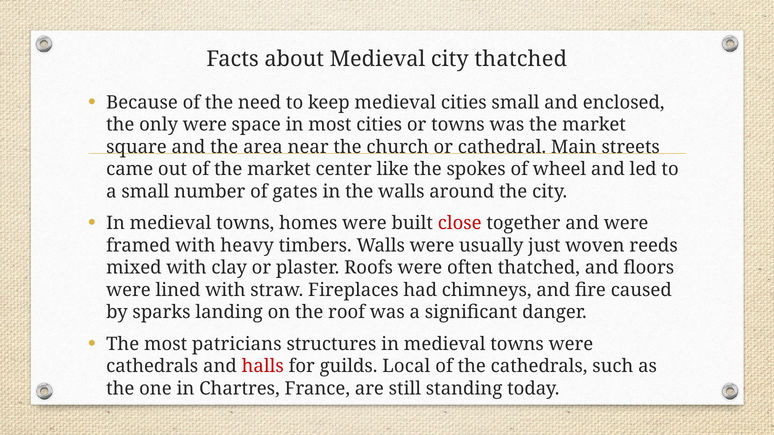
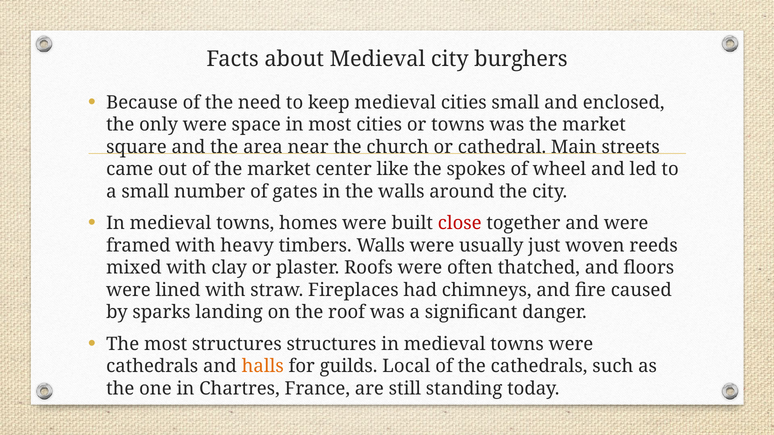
city thatched: thatched -> burghers
most patricians: patricians -> structures
halls colour: red -> orange
